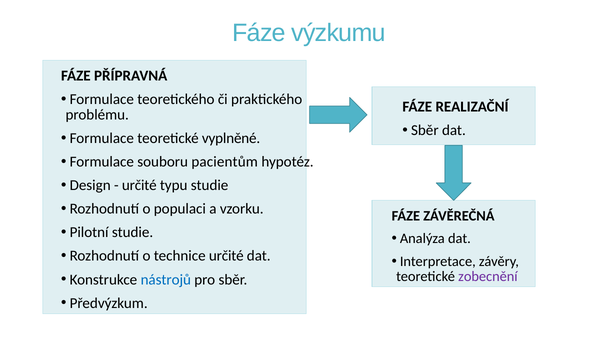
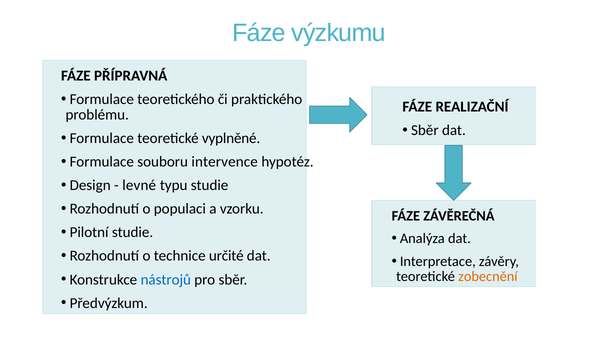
pacientům: pacientům -> intervence
určité at (139, 185): určité -> levné
zobecnění colour: purple -> orange
